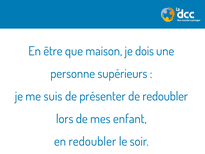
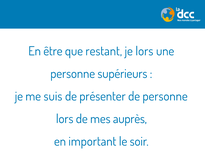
maison: maison -> restant
je dois: dois -> lors
de redoubler: redoubler -> personne
enfant: enfant -> auprès
en redoubler: redoubler -> important
